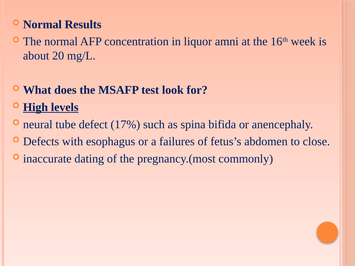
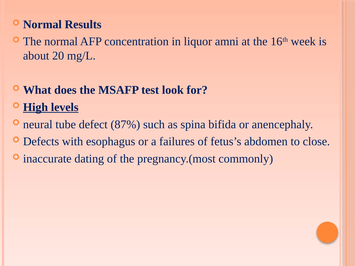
17%: 17% -> 87%
